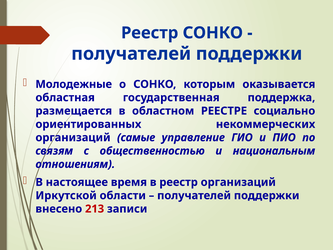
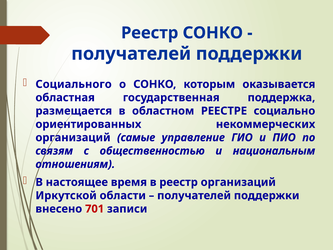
Молодежные: Молодежные -> Социального
213: 213 -> 701
